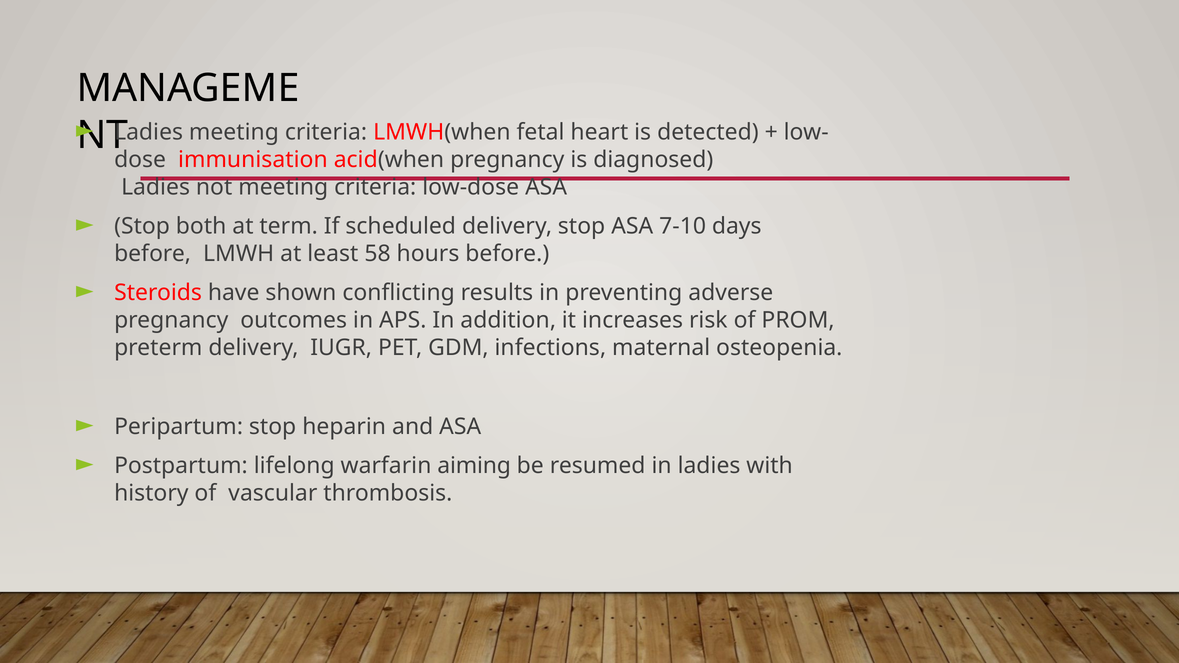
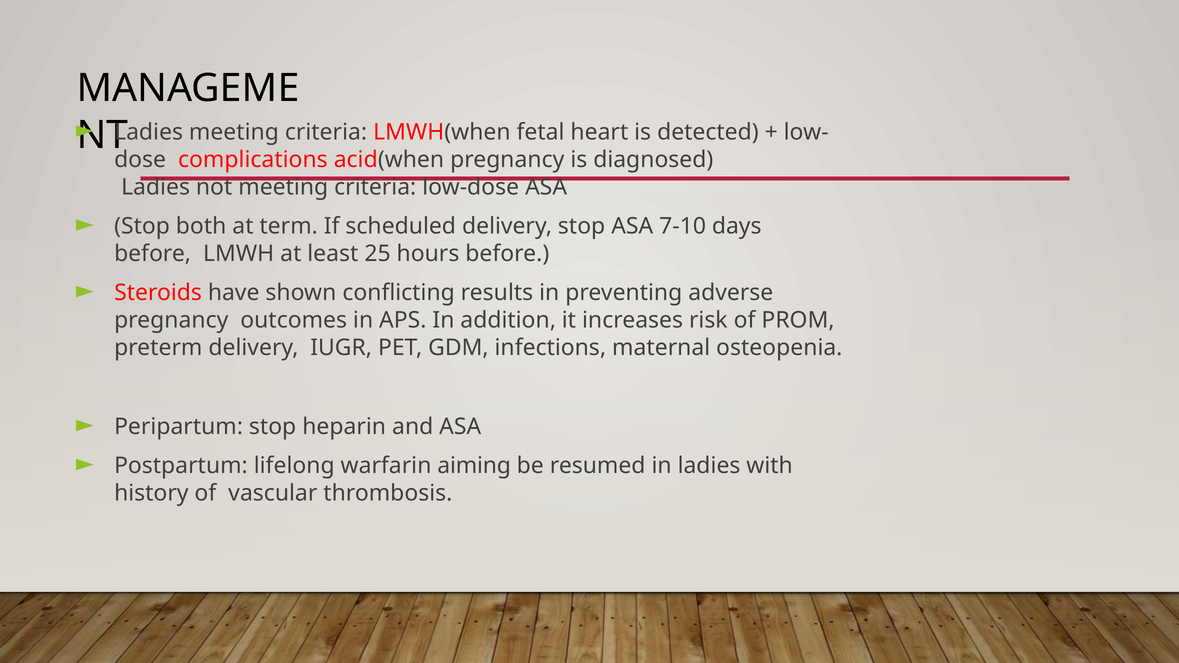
immunisation: immunisation -> complications
58: 58 -> 25
